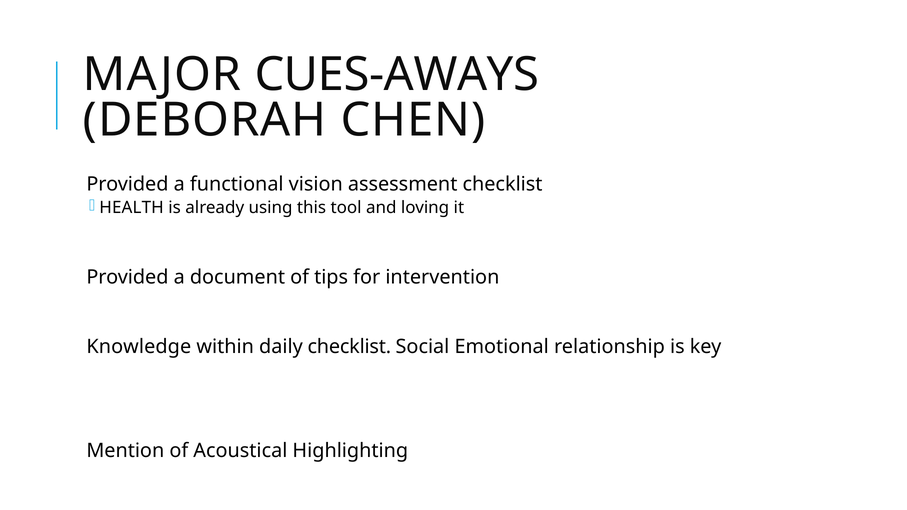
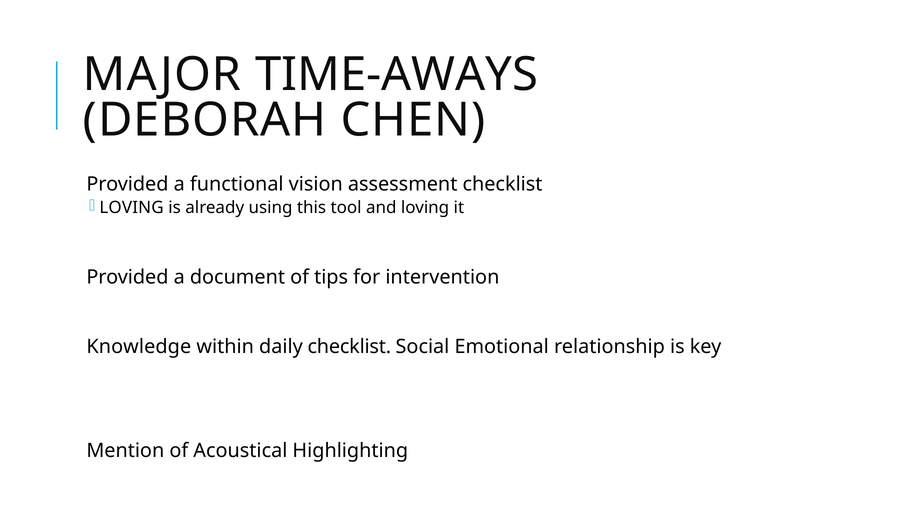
CUES-AWAYS: CUES-AWAYS -> TIME-AWAYS
HEALTH at (132, 208): HEALTH -> LOVING
